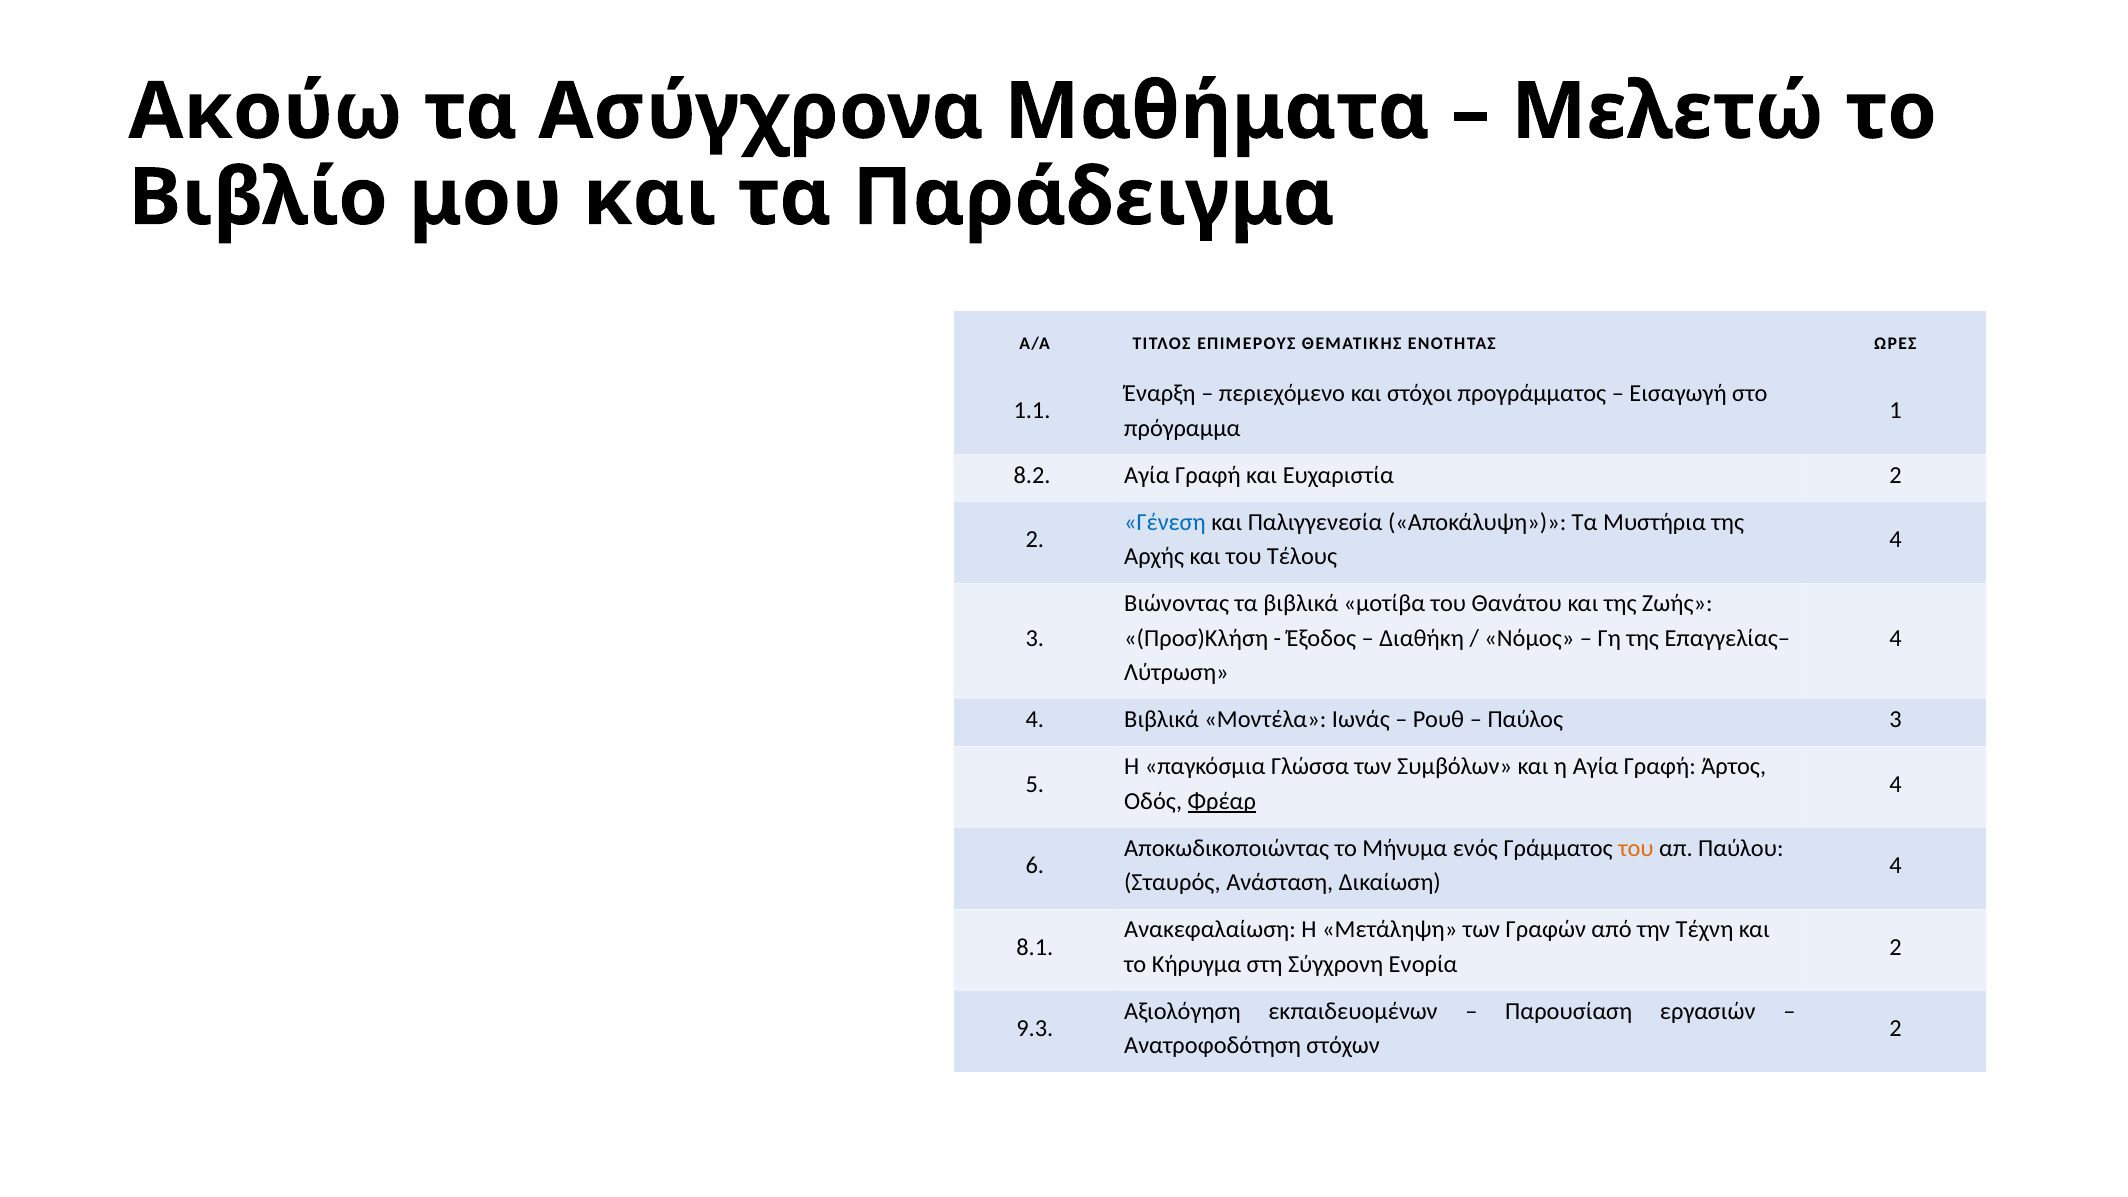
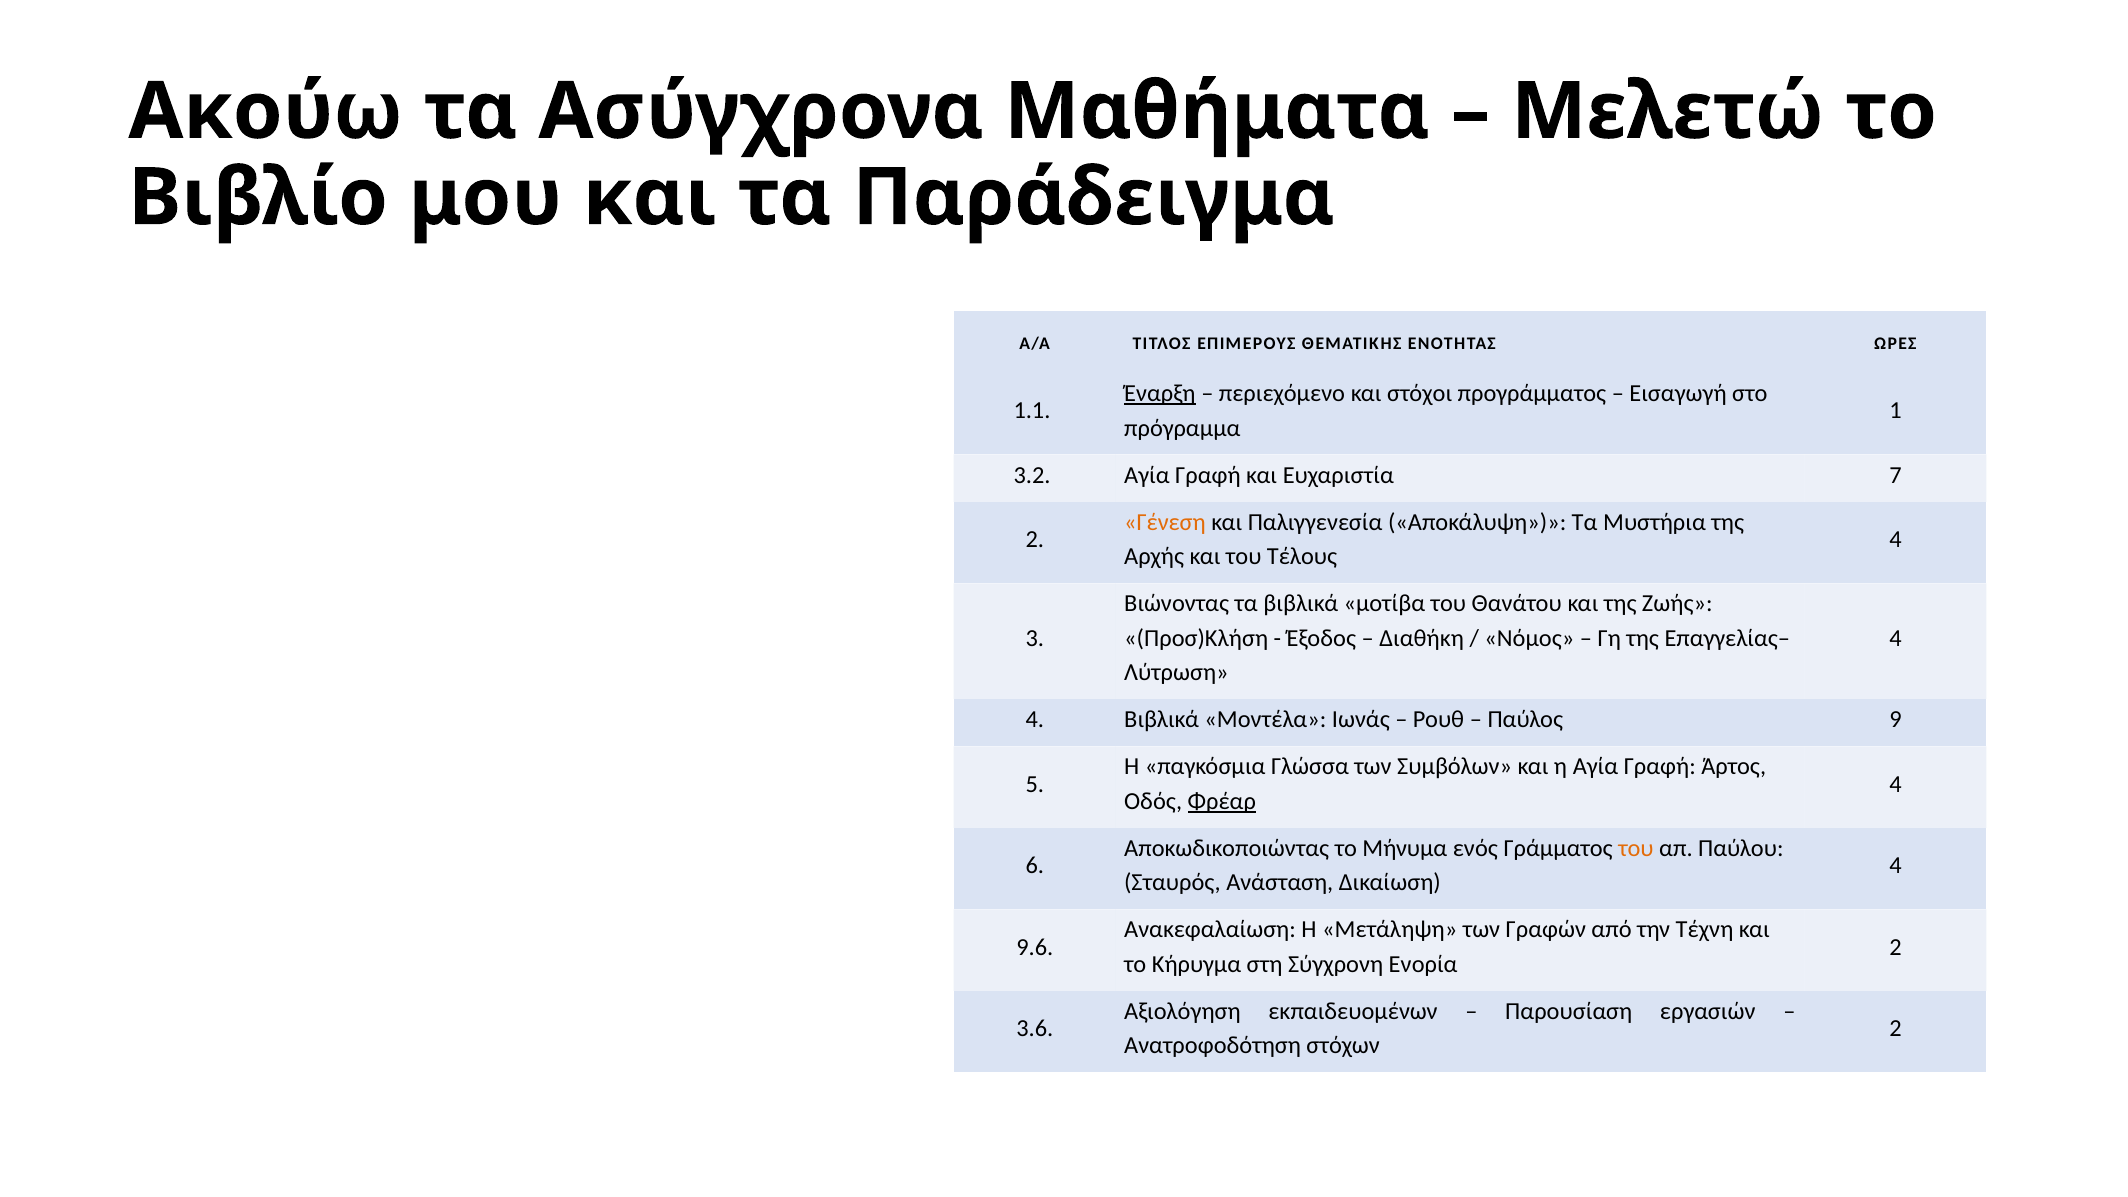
Έναρξη underline: none -> present
8.2: 8.2 -> 3.2
Ευχαριστία 2: 2 -> 7
Γένεση colour: blue -> orange
Παύλος 3: 3 -> 9
8.1: 8.1 -> 9.6
9.3: 9.3 -> 3.6
